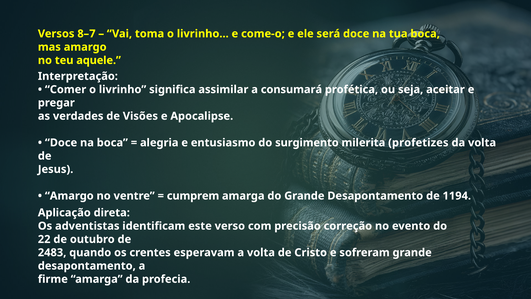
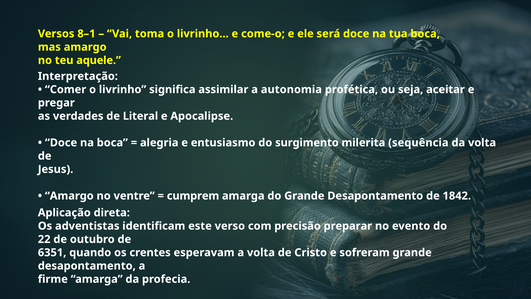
8–7: 8–7 -> 8–1
consumará: consumará -> autonomia
Visões: Visões -> Literal
profetizes: profetizes -> sequência
1194: 1194 -> 1842
correção: correção -> preparar
2483: 2483 -> 6351
